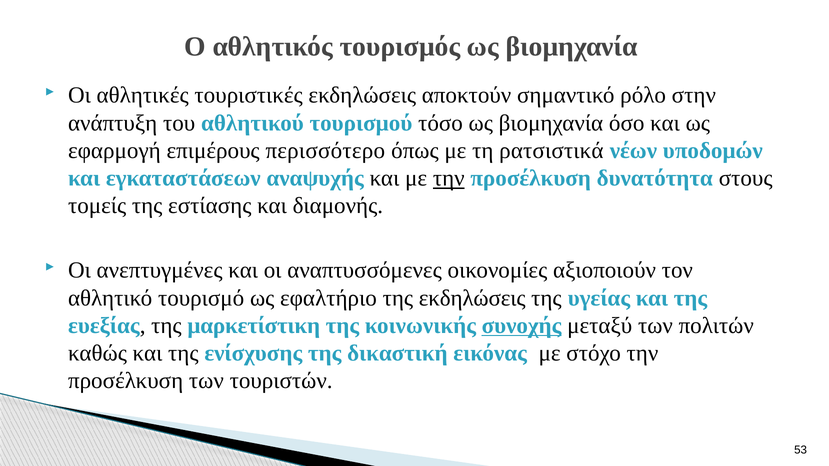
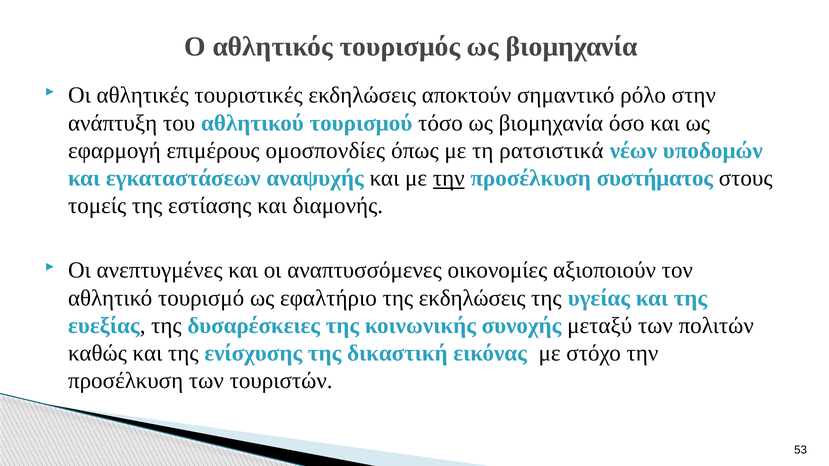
περισσότερο: περισσότερο -> ομοσπονδίες
δυνατότητα: δυνατότητα -> συστήματος
μαρκετίστικη: μαρκετίστικη -> δυσαρέσκειες
συνοχής underline: present -> none
